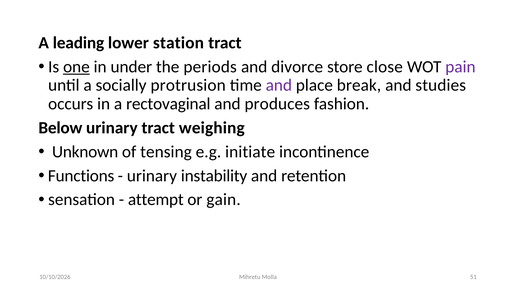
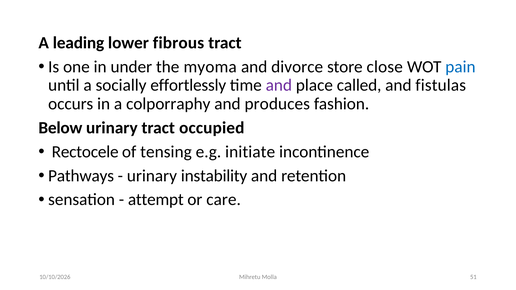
station: station -> fibrous
one underline: present -> none
periods: periods -> myoma
pain colour: purple -> blue
protrusion: protrusion -> effortlessly
break: break -> called
studies: studies -> fistulas
rectovaginal: rectovaginal -> colporraphy
weighing: weighing -> occupied
Unknown: Unknown -> Rectocele
Functions: Functions -> Pathways
gain: gain -> care
